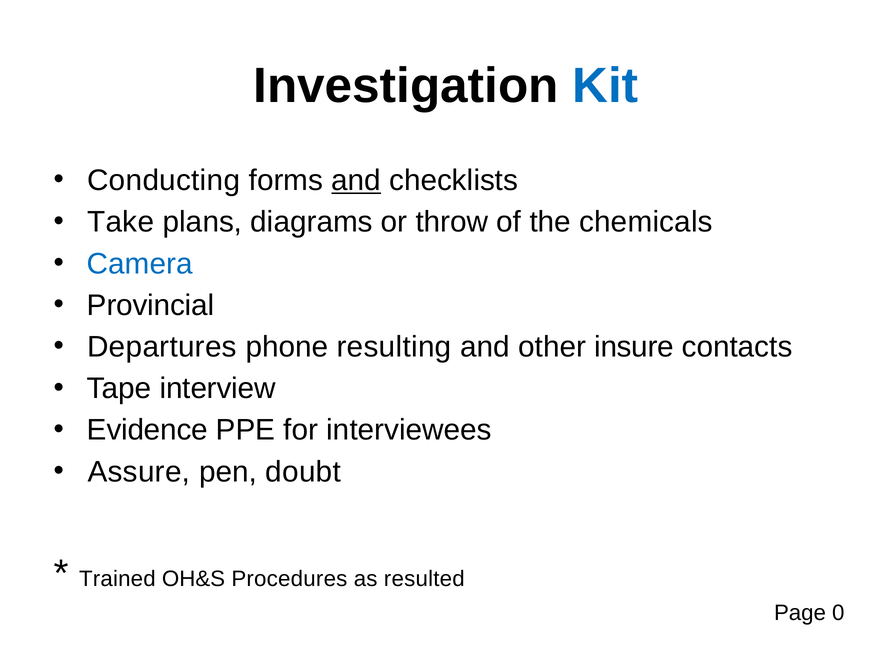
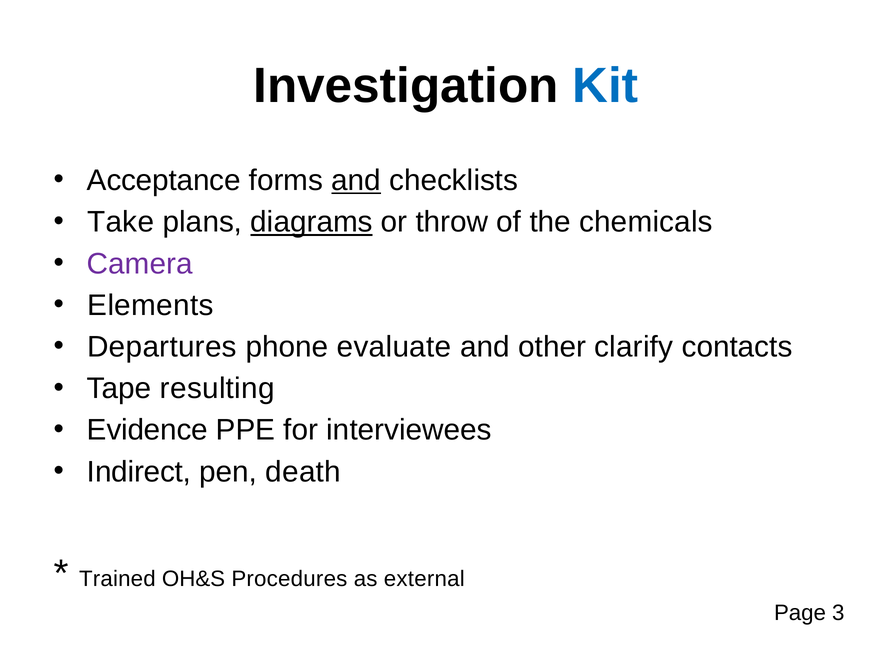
Conducting: Conducting -> Acceptance
diagrams underline: none -> present
Camera colour: blue -> purple
Provincial: Provincial -> Elements
resulting: resulting -> evaluate
insure: insure -> clarify
interview: interview -> resulting
Assure: Assure -> Indirect
doubt: doubt -> death
resulted: resulted -> external
0: 0 -> 3
